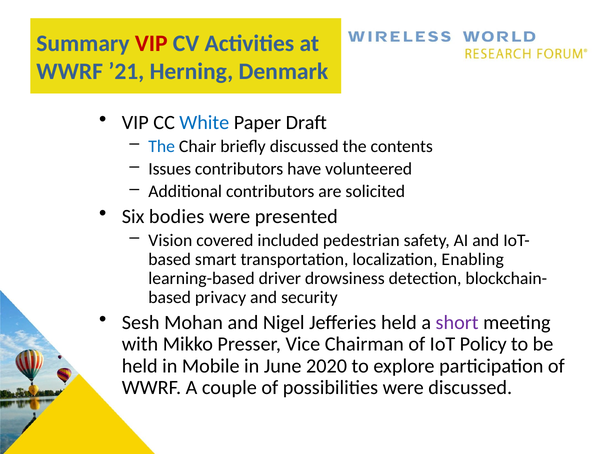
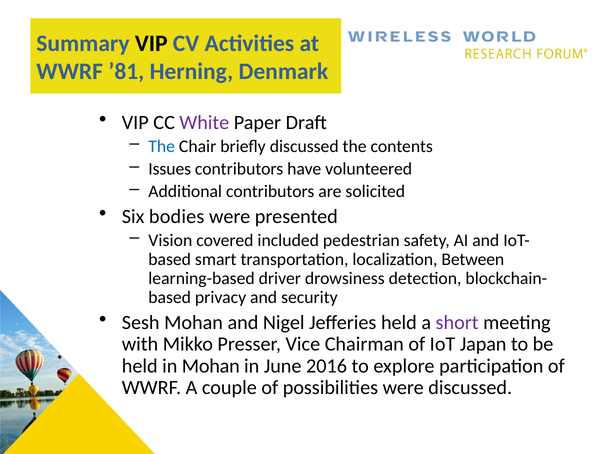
VIP at (151, 43) colour: red -> black
’21: ’21 -> ’81
White colour: blue -> purple
Enabling: Enabling -> Between
Policy: Policy -> Japan
in Mobile: Mobile -> Mohan
2020: 2020 -> 2016
